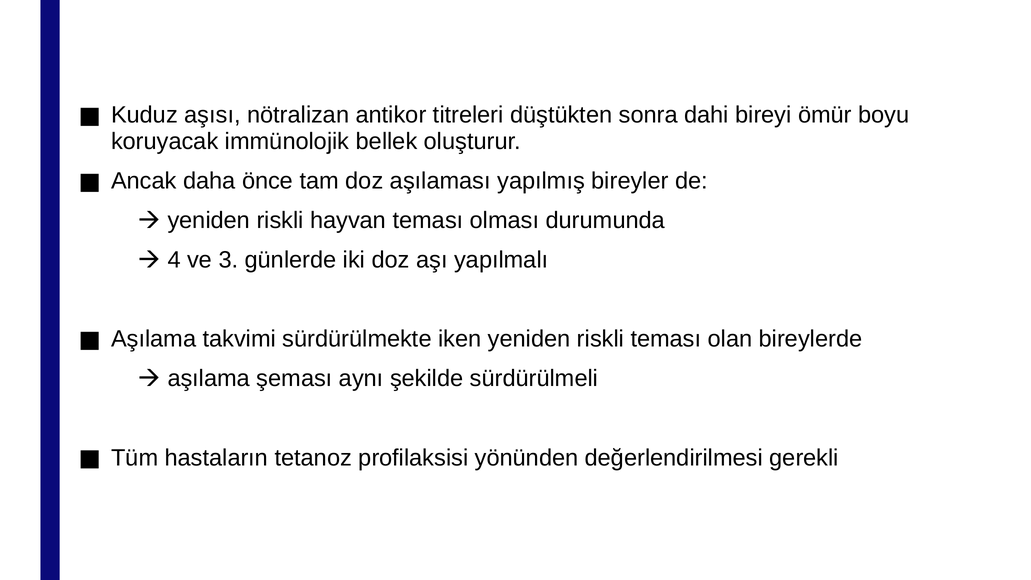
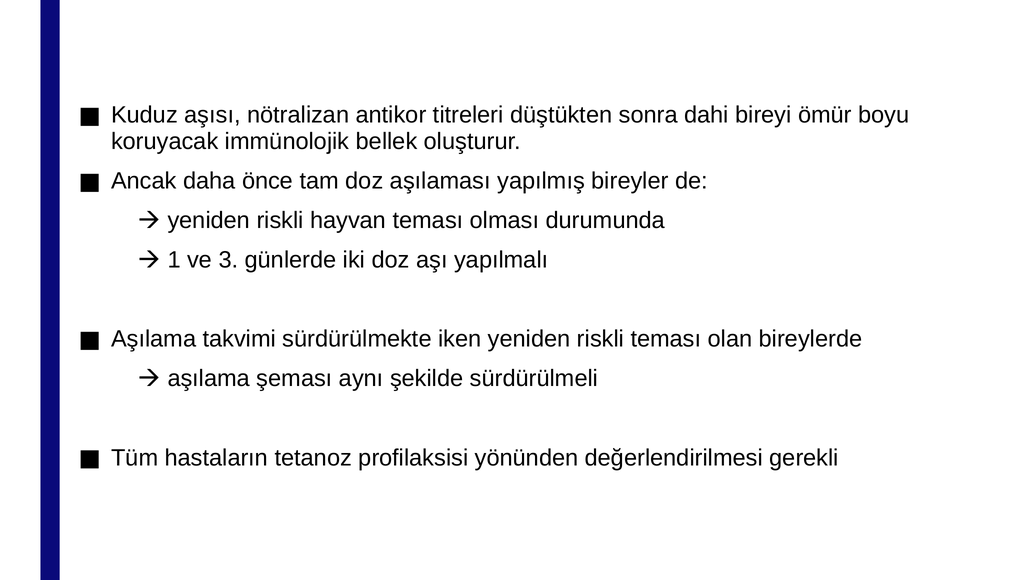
4: 4 -> 1
